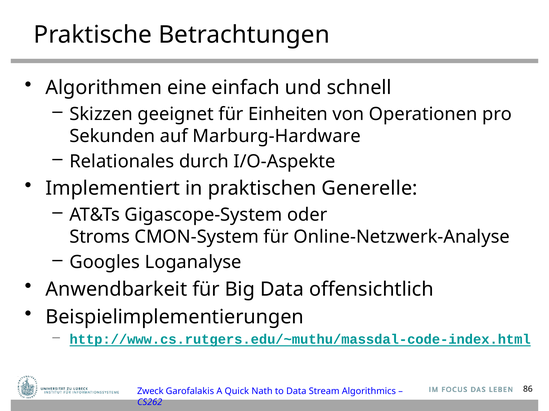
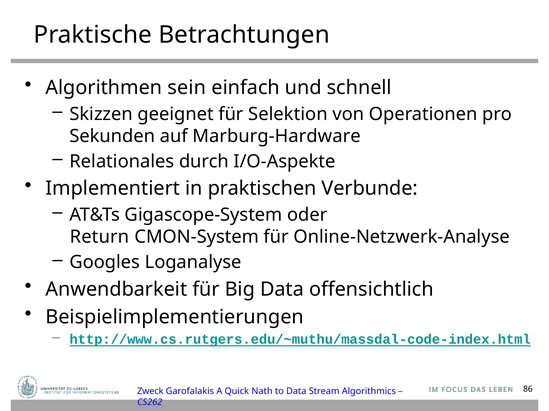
eine: eine -> sein
Einheiten: Einheiten -> Selektion
Generelle: Generelle -> Verbunde
Stroms: Stroms -> Return
